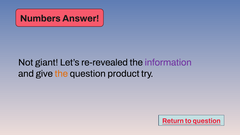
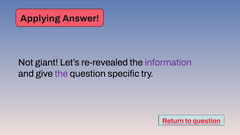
Numbers: Numbers -> Applying
the at (61, 74) colour: orange -> purple
product: product -> specific
